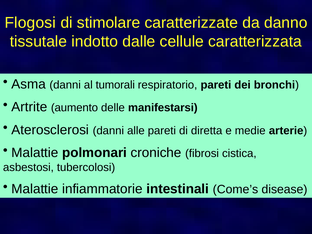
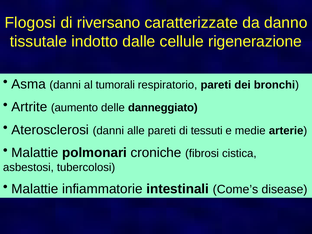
stimolare: stimolare -> riversano
caratterizzata: caratterizzata -> rigenerazione
manifestarsi: manifestarsi -> danneggiato
diretta: diretta -> tessuti
